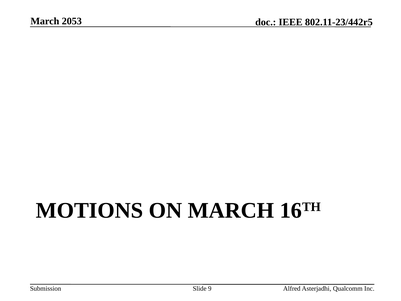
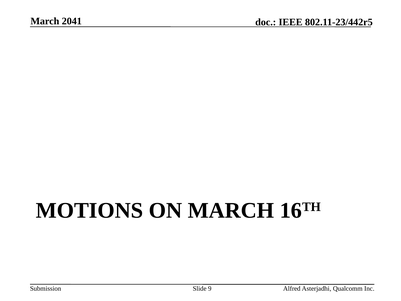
2053: 2053 -> 2041
